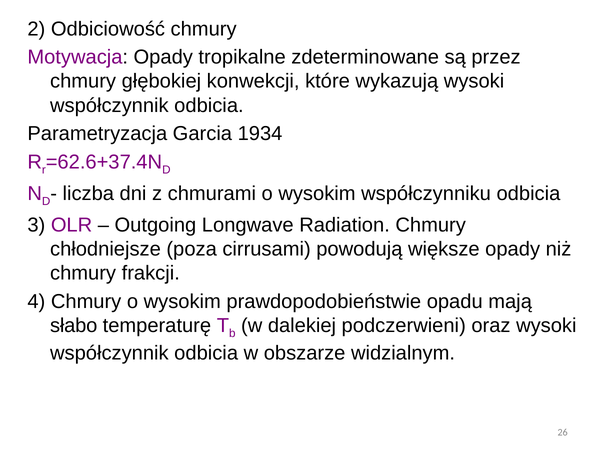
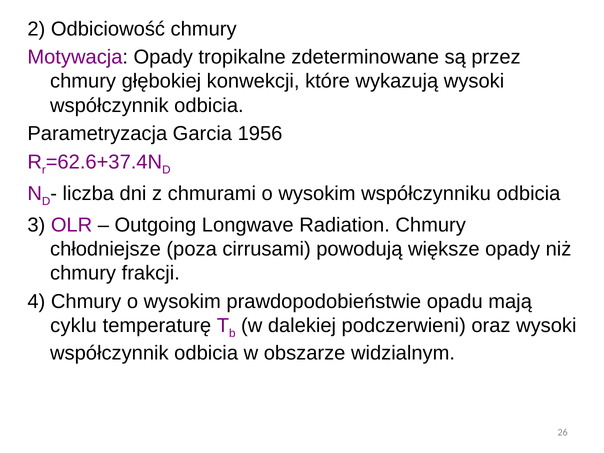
1934: 1934 -> 1956
słabo: słabo -> cyklu
